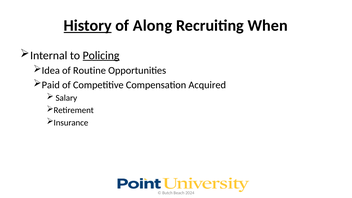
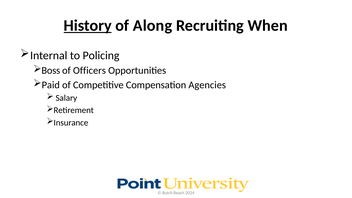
Policing underline: present -> none
Idea: Idea -> Boss
Routine: Routine -> Officers
Acquired: Acquired -> Agencies
